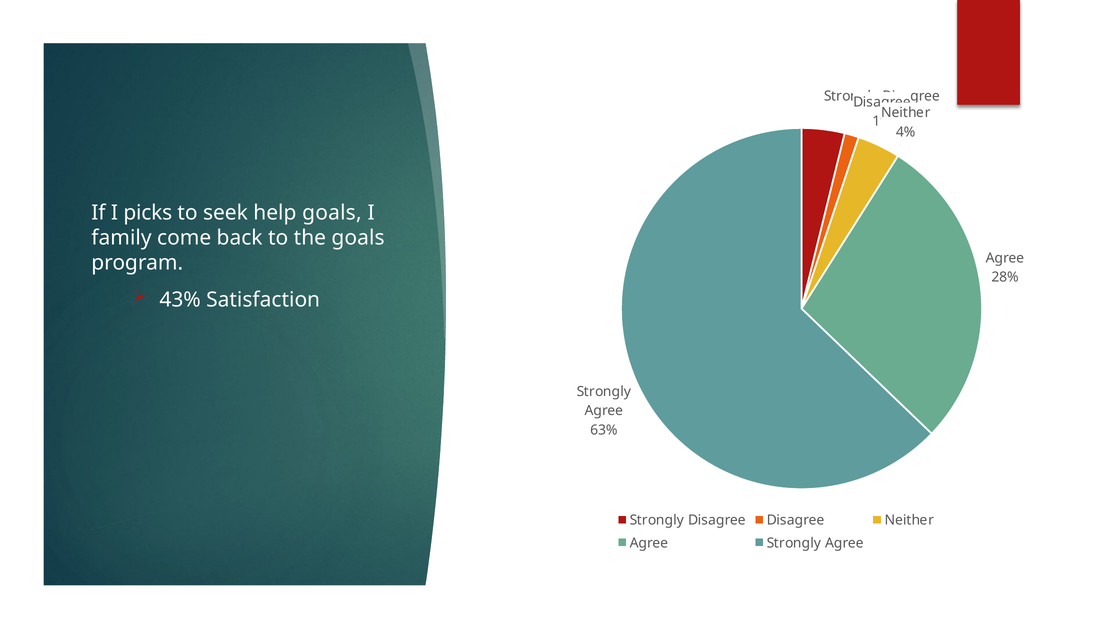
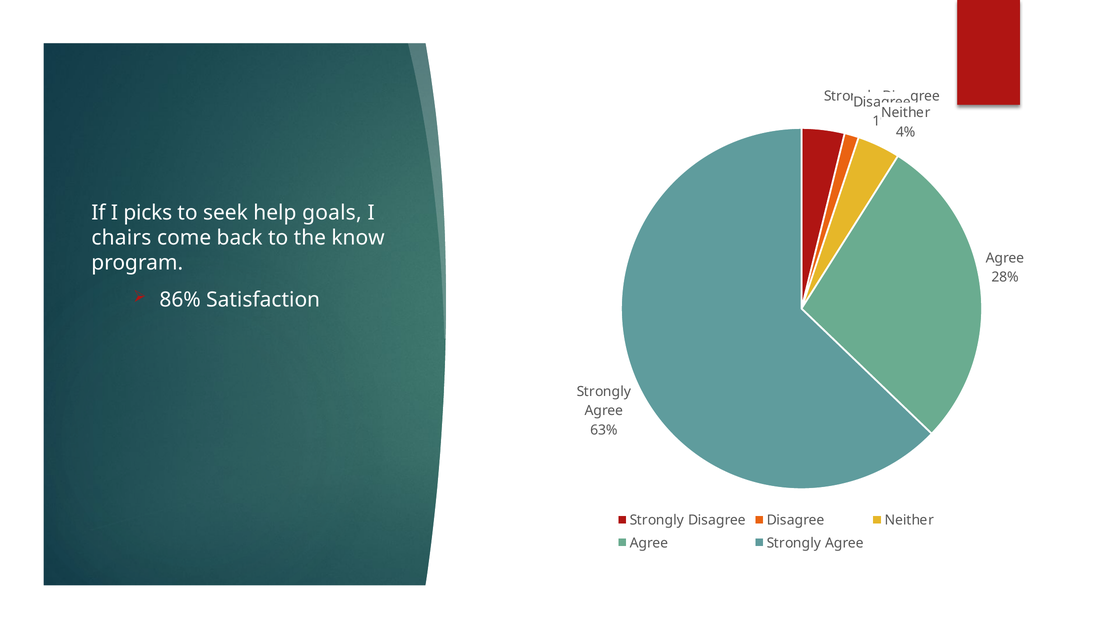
family: family -> chairs
the goals: goals -> know
43%: 43% -> 86%
